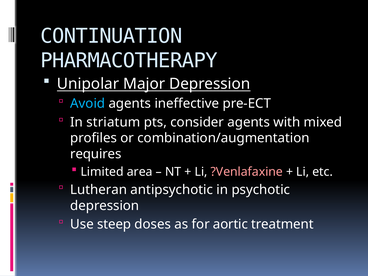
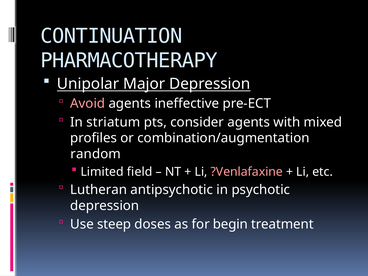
Avoid colour: light blue -> pink
requires: requires -> random
area: area -> field
aortic: aortic -> begin
